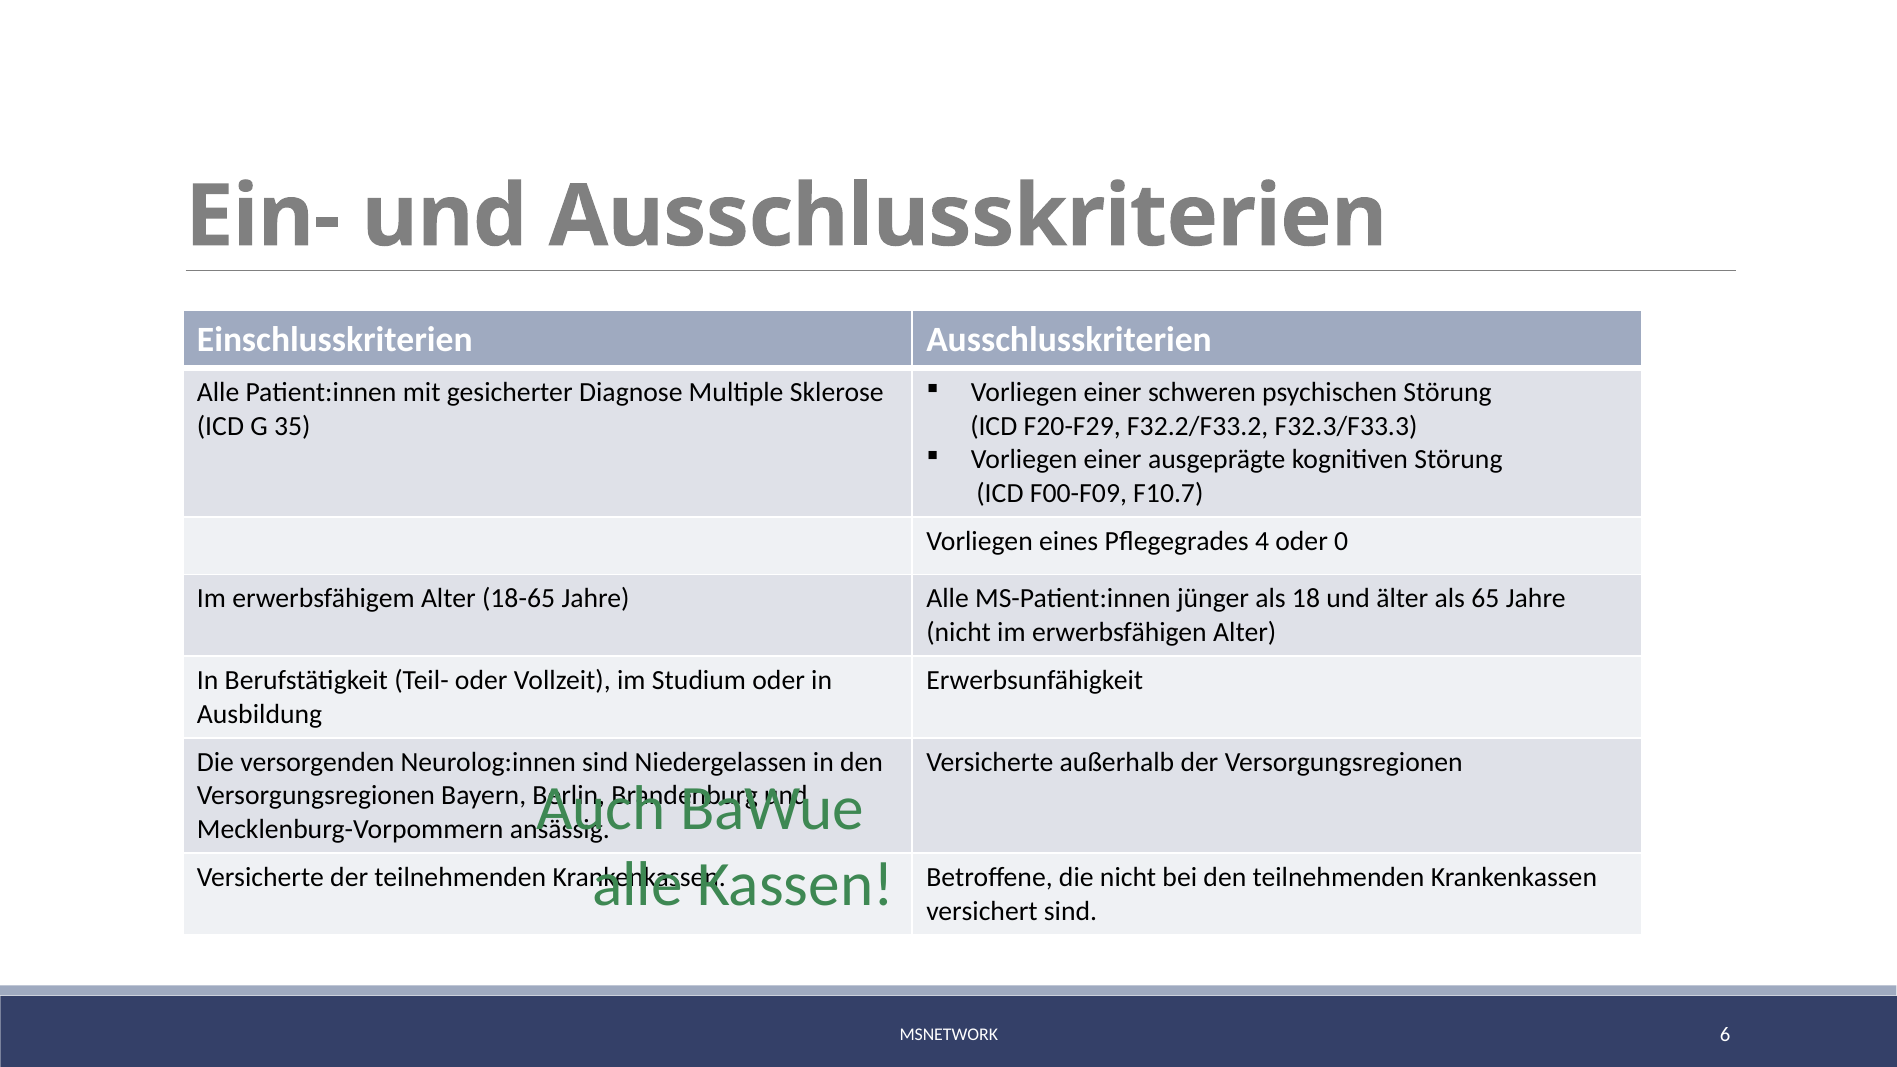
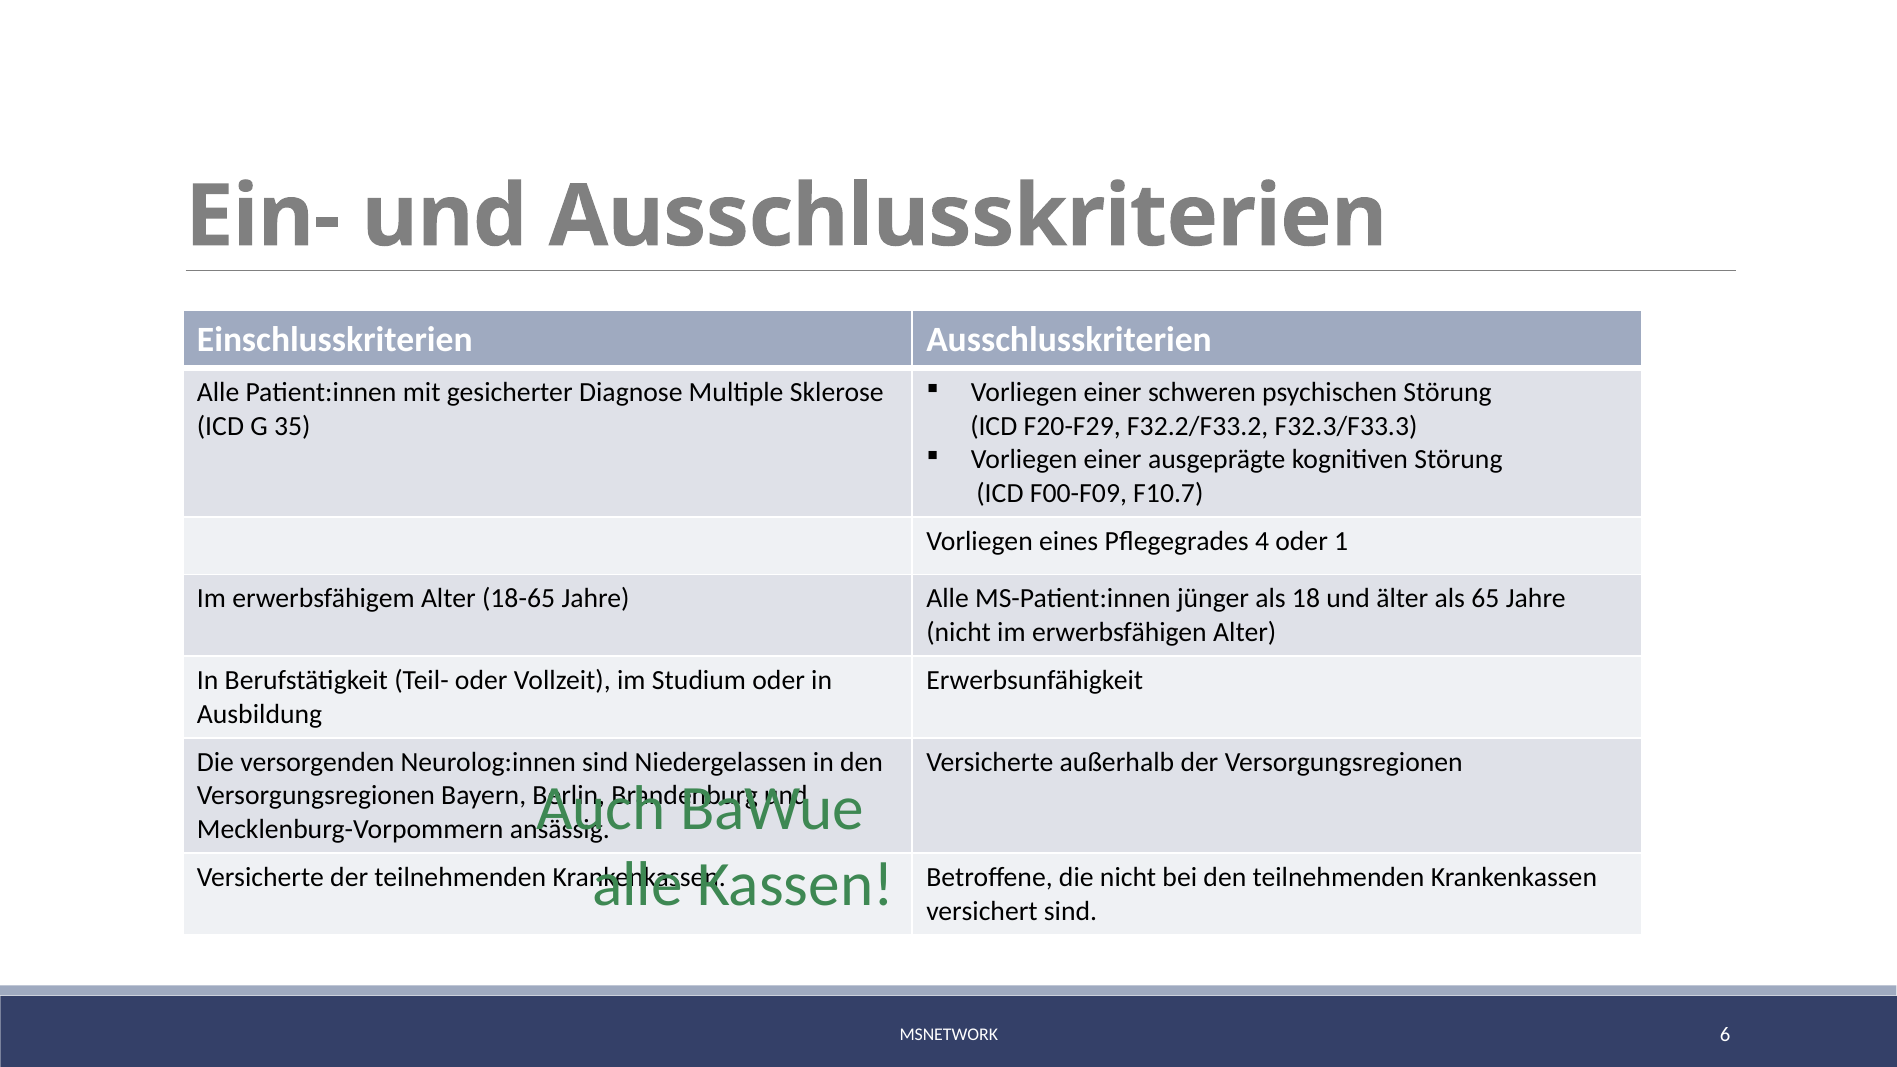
0: 0 -> 1
